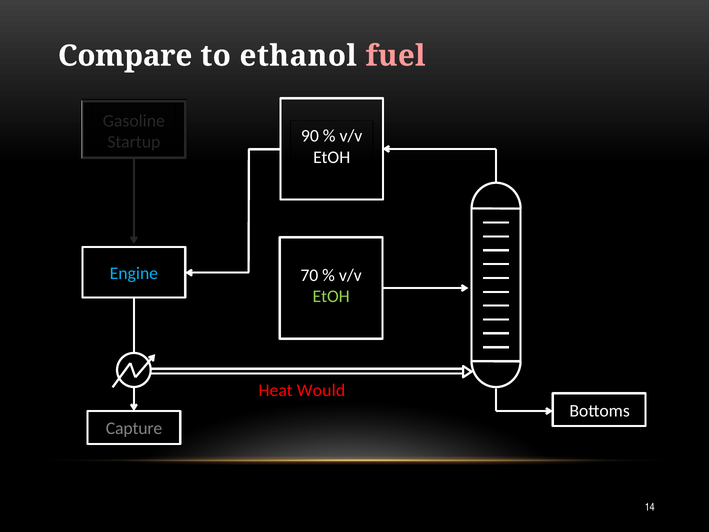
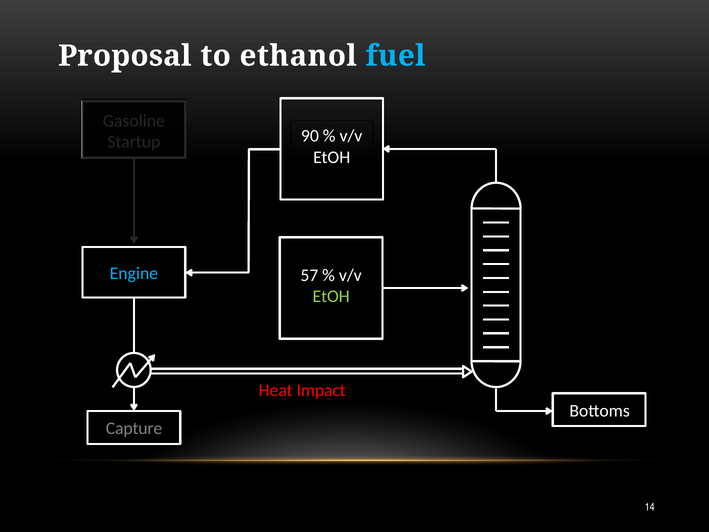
Compare: Compare -> Proposal
fuel colour: pink -> light blue
70: 70 -> 57
Would: Would -> Impact
